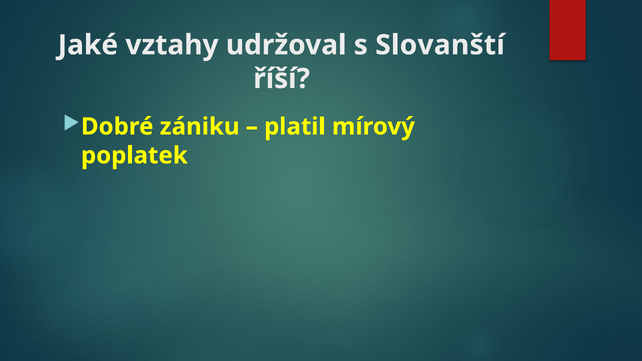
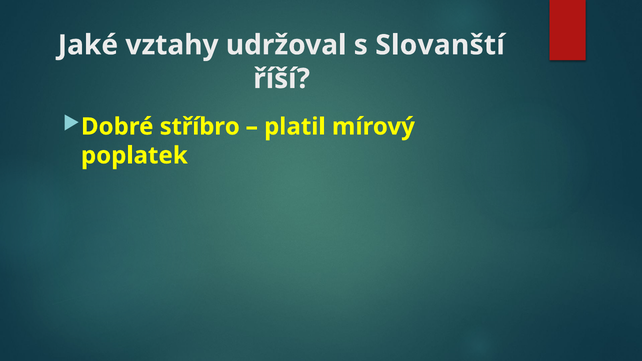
zániku: zániku -> stříbro
